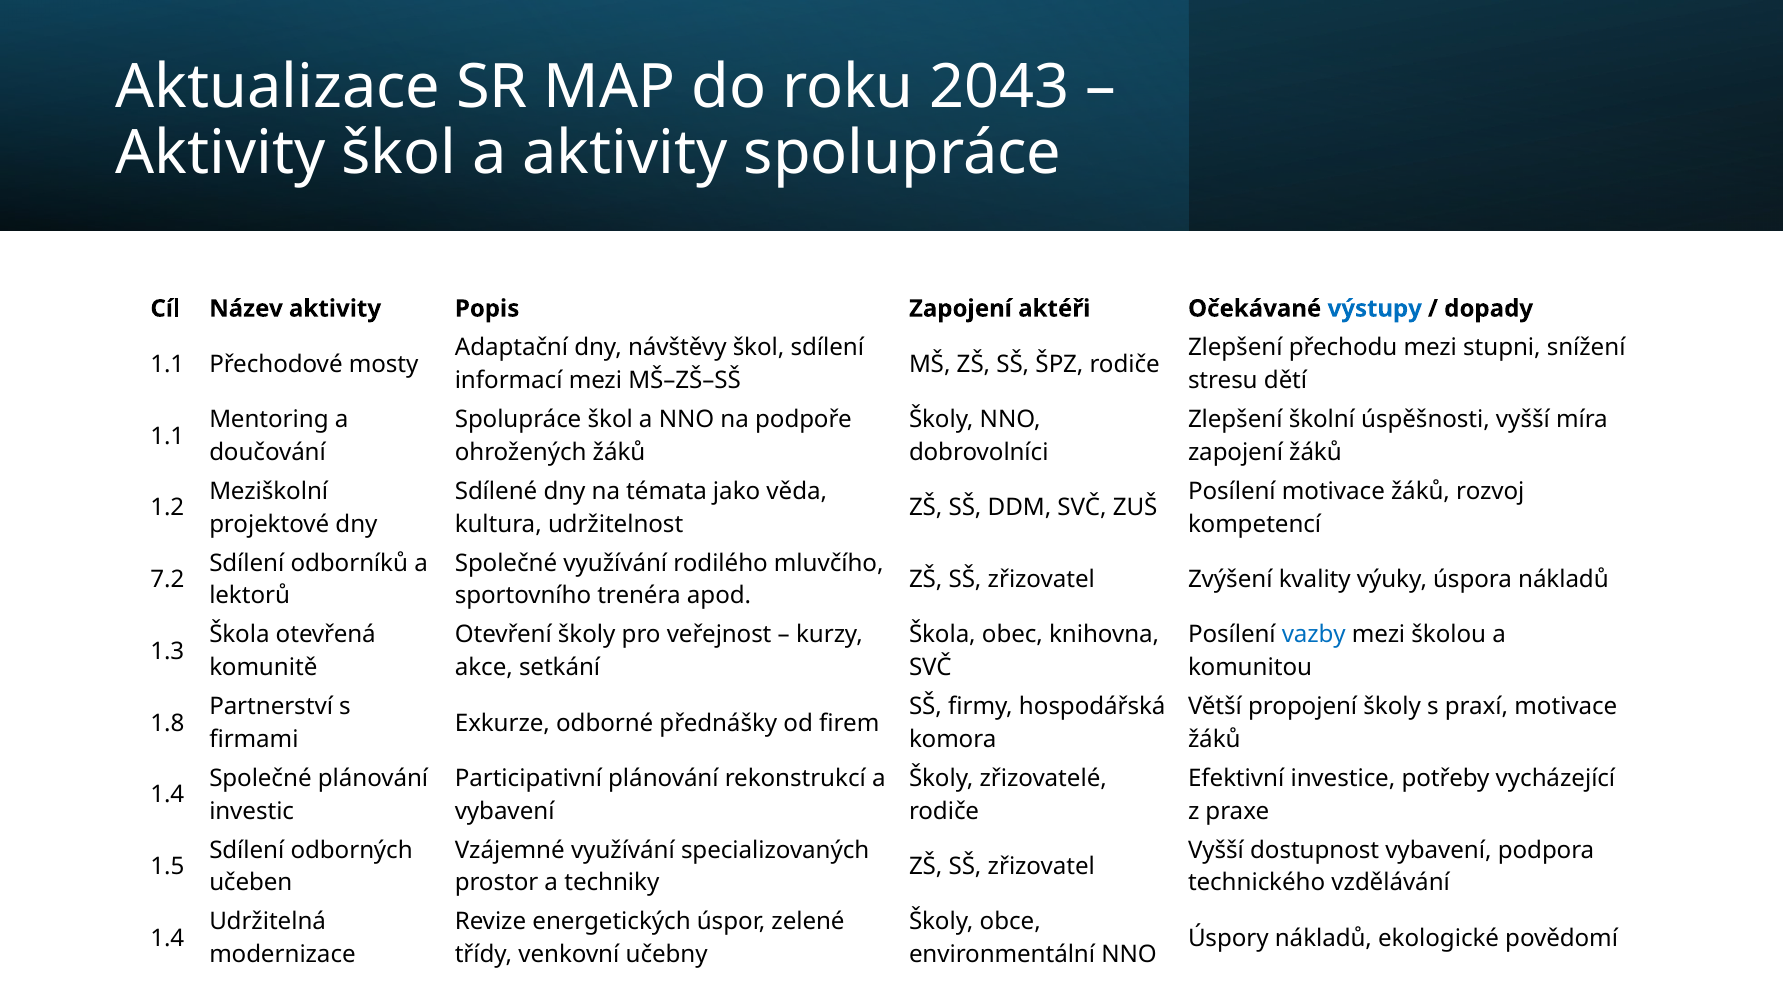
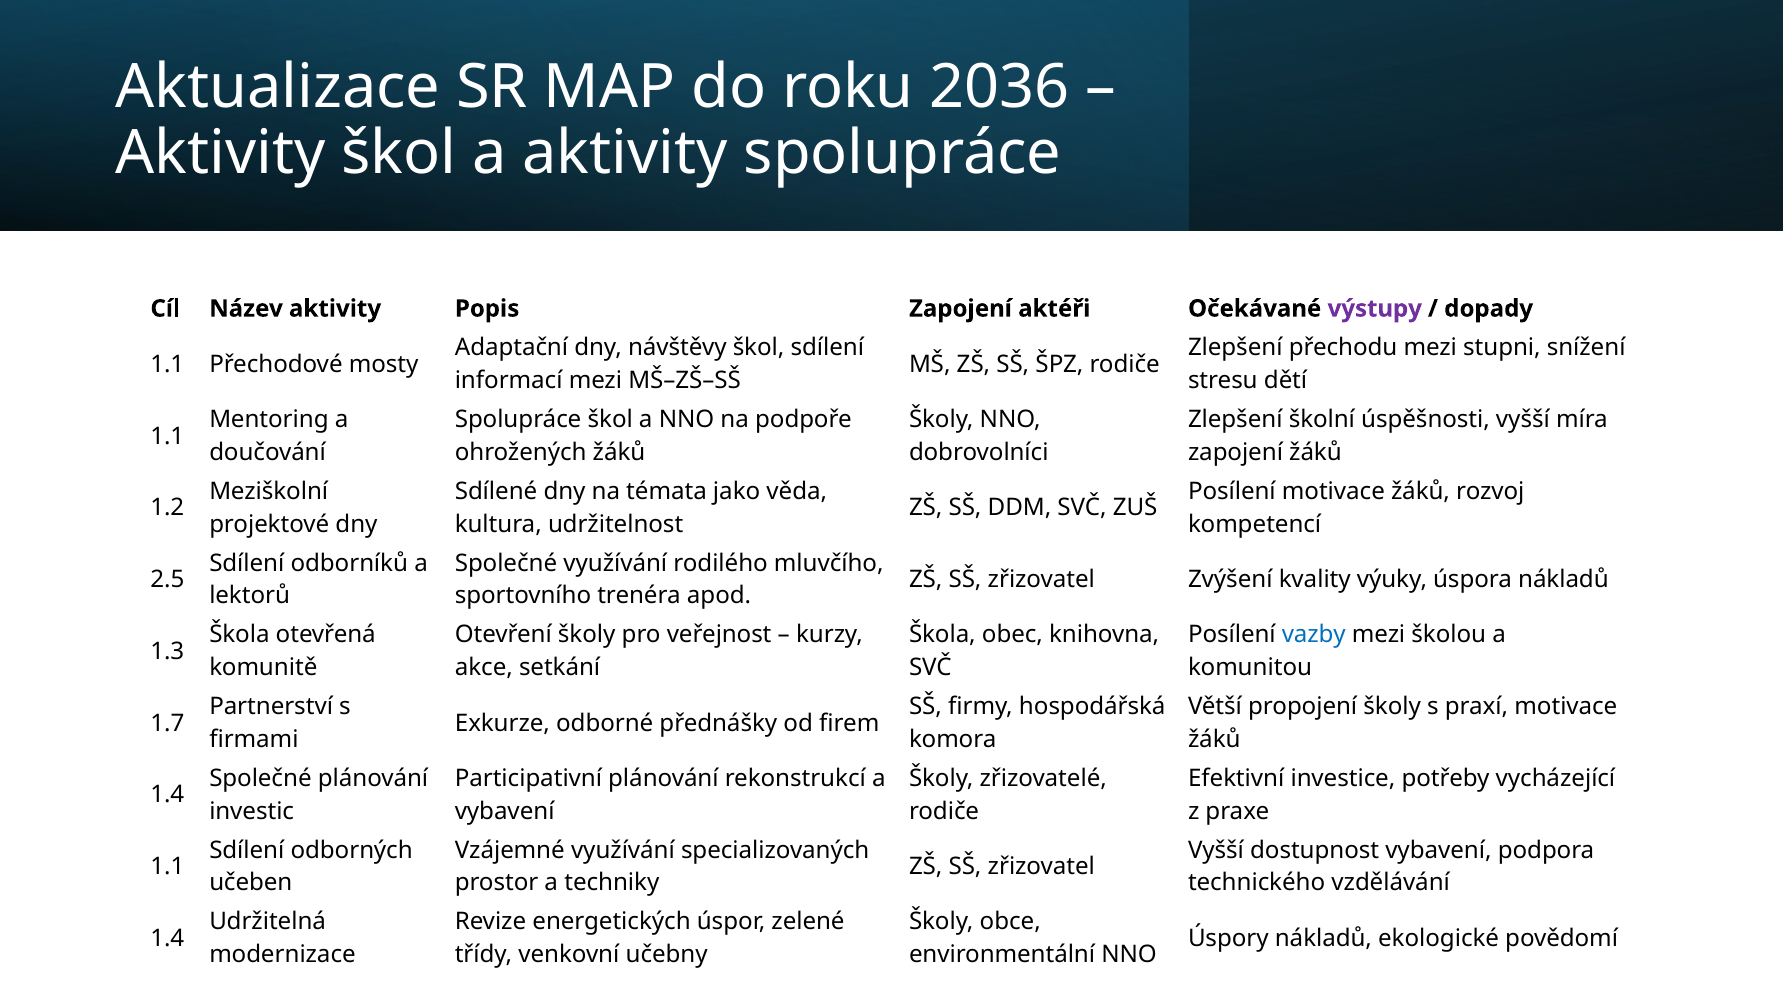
2043: 2043 -> 2036
výstupy colour: blue -> purple
7.2: 7.2 -> 2.5
1.8: 1.8 -> 1.7
1.5 at (167, 867): 1.5 -> 1.1
